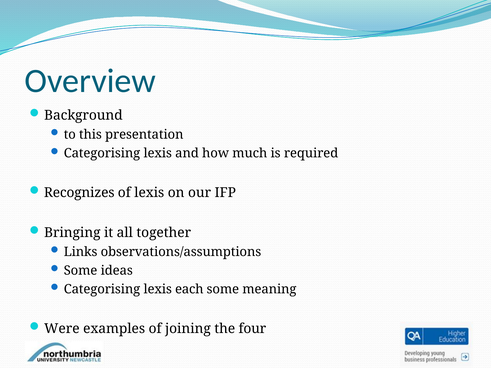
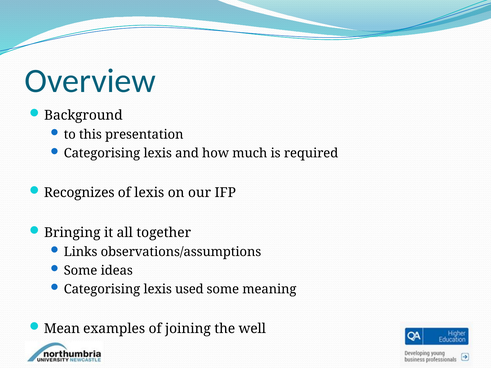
each: each -> used
Were: Were -> Mean
four: four -> well
